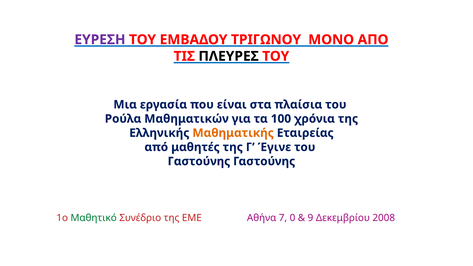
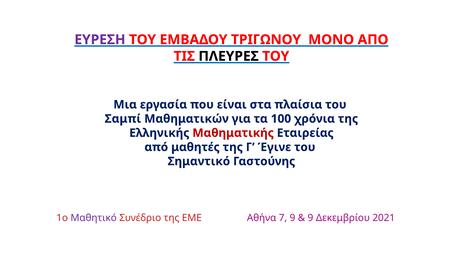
Ρούλα: Ρούλα -> Σαμπί
Μαθηματικής colour: orange -> red
Γαστούνης at (199, 161): Γαστούνης -> Σημαντικό
Μαθητικό colour: green -> purple
7 0: 0 -> 9
2008: 2008 -> 2021
